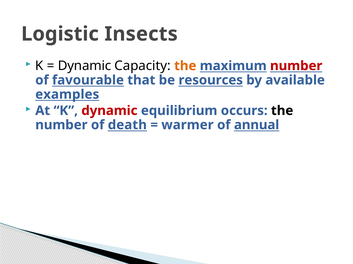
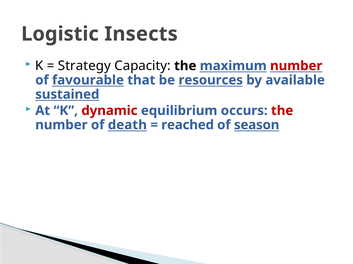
Dynamic at (85, 66): Dynamic -> Strategy
the at (185, 66) colour: orange -> black
examples: examples -> sustained
the at (282, 111) colour: black -> red
warmer: warmer -> reached
annual: annual -> season
